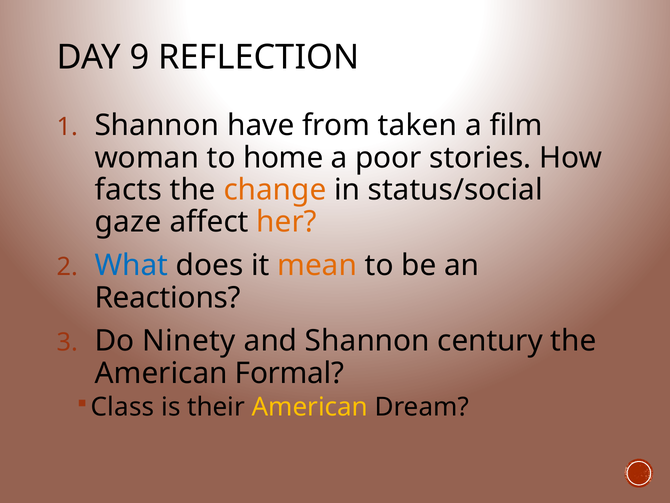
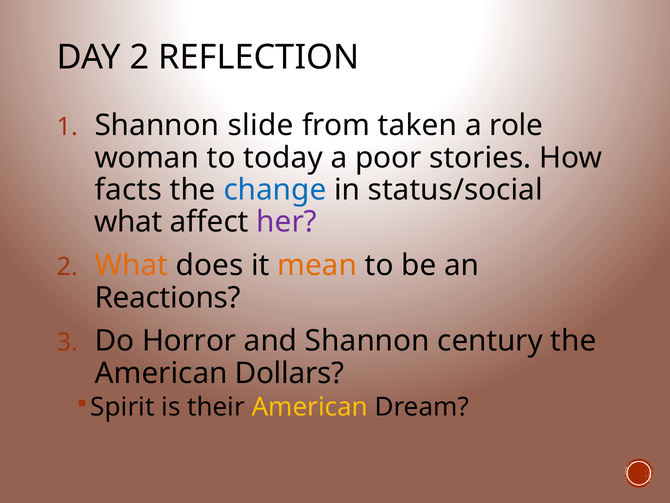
DAY 9: 9 -> 2
have: have -> slide
film: film -> role
home: home -> today
change colour: orange -> blue
gaze at (128, 222): gaze -> what
her colour: orange -> purple
What at (131, 265) colour: blue -> orange
Ninety: Ninety -> Horror
Formal: Formal -> Dollars
Class: Class -> Spirit
